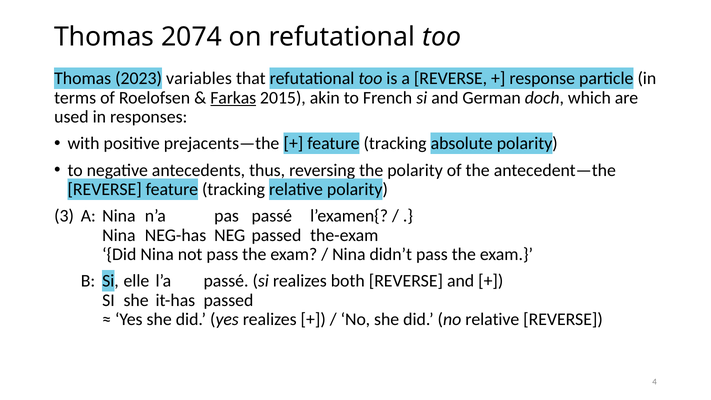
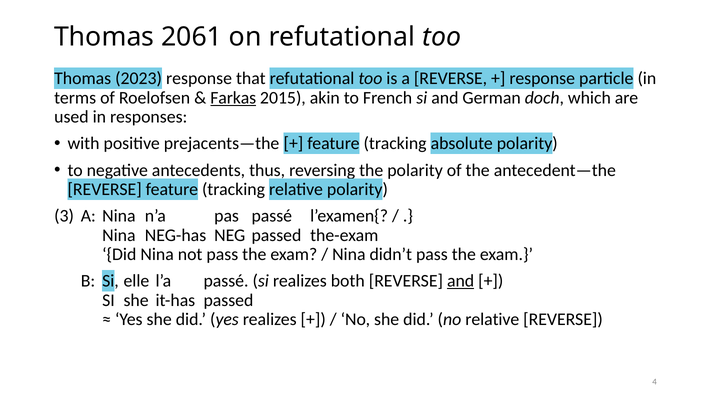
2074: 2074 -> 2061
2023 variables: variables -> response
and at (461, 281) underline: none -> present
